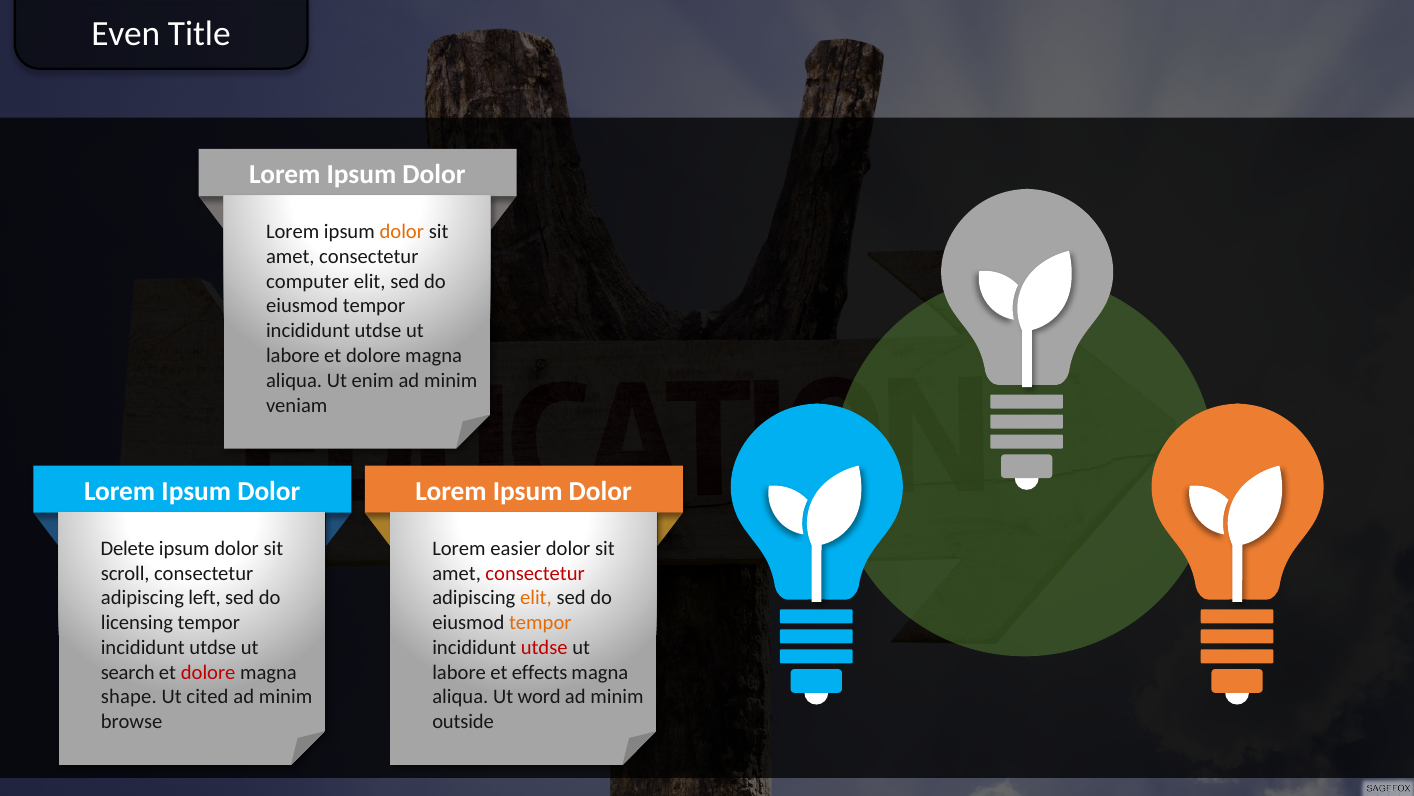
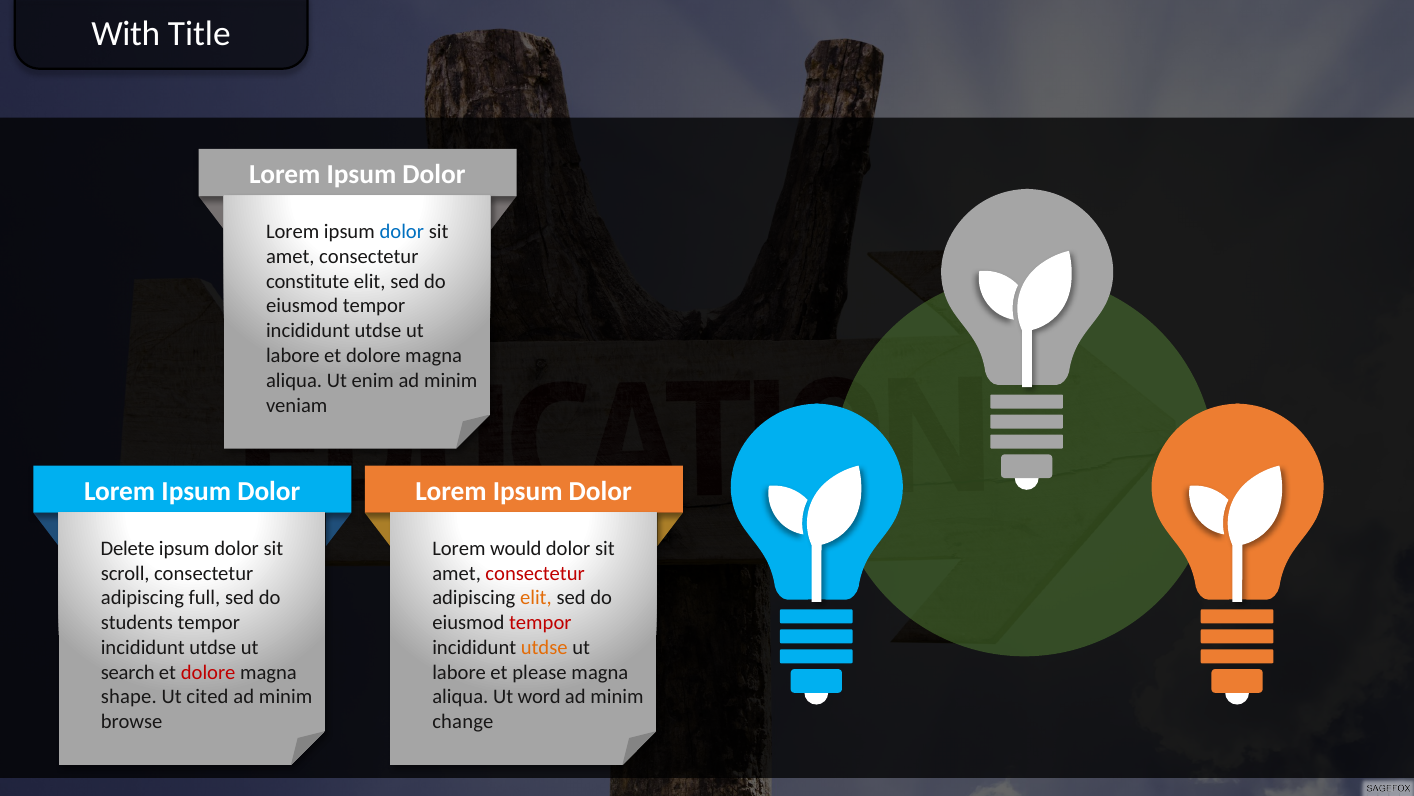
Even: Even -> With
dolor at (402, 232) colour: orange -> blue
computer: computer -> constitute
easier: easier -> would
left: left -> full
licensing: licensing -> students
tempor at (540, 622) colour: orange -> red
utdse at (544, 647) colour: red -> orange
effects: effects -> please
outside: outside -> change
